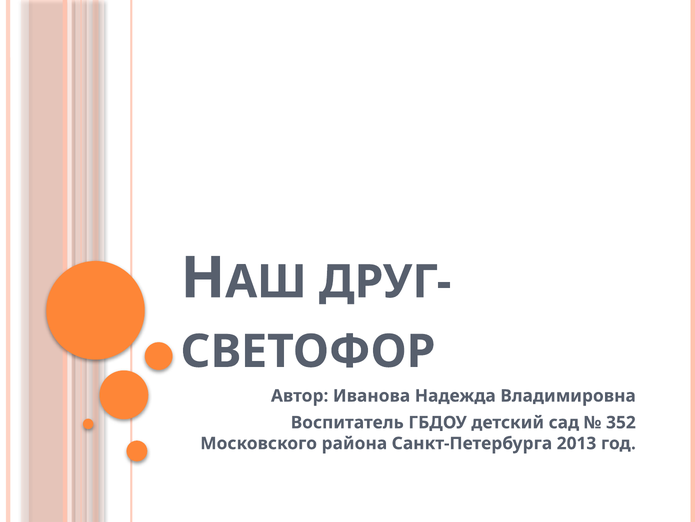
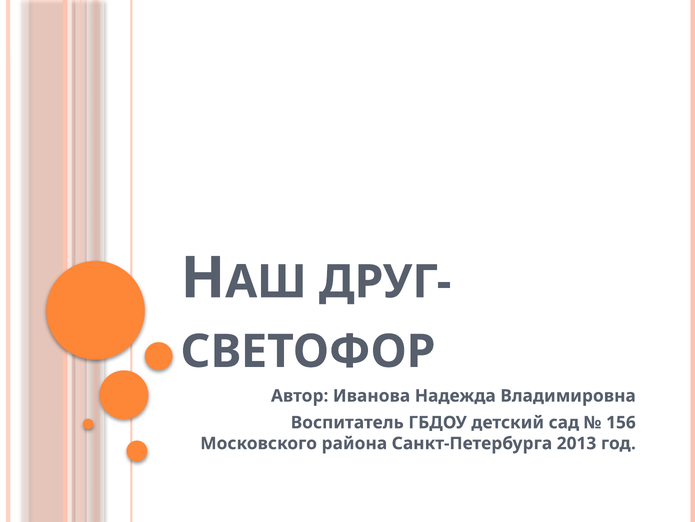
352: 352 -> 156
